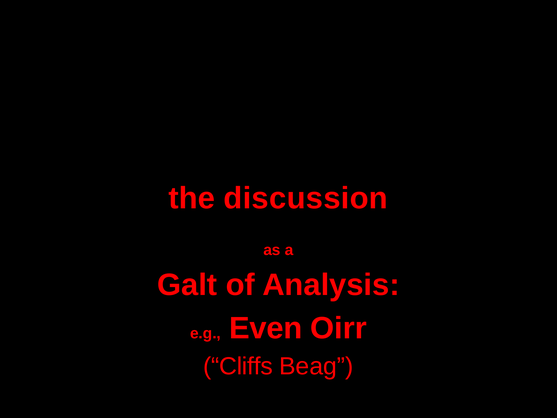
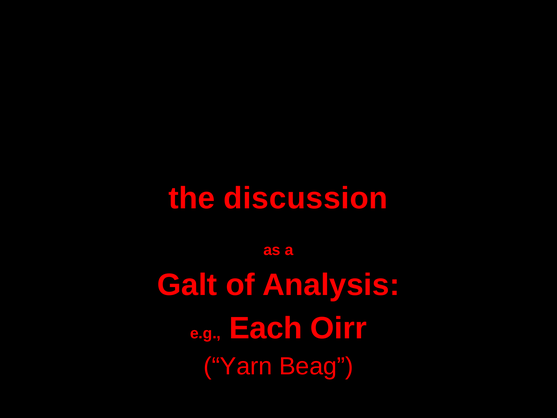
Even: Even -> Each
Cliffs: Cliffs -> Yarn
